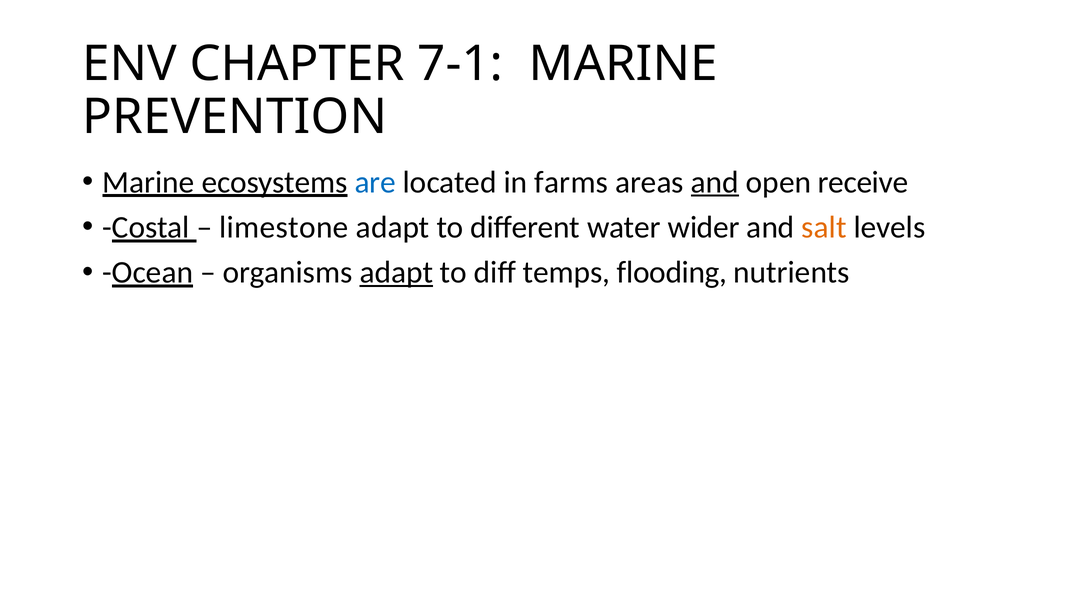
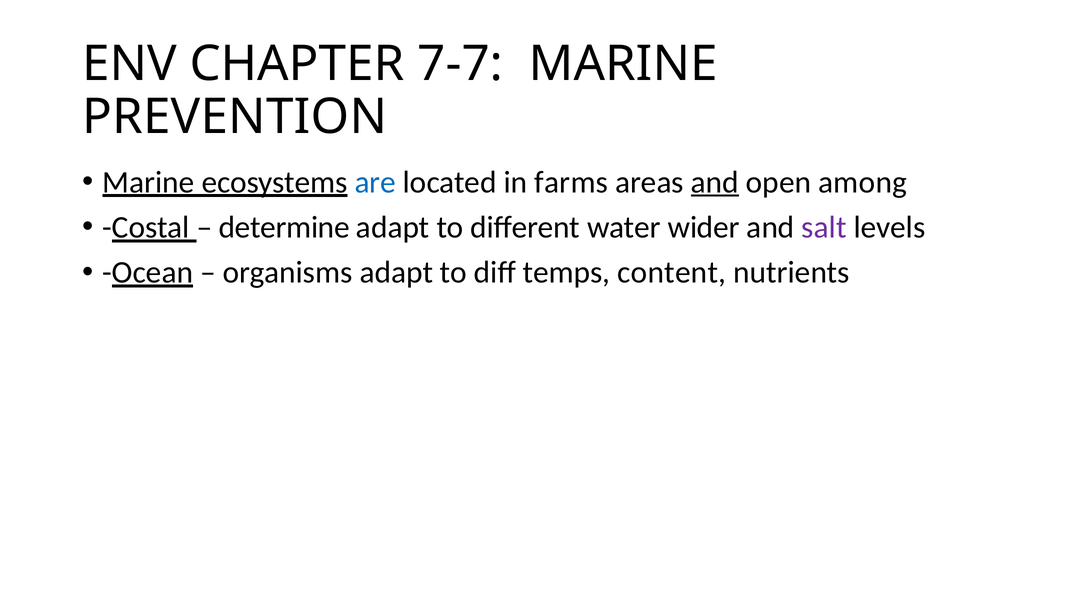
7-1: 7-1 -> 7-7
receive: receive -> among
limestone: limestone -> determine
salt colour: orange -> purple
adapt at (396, 273) underline: present -> none
flooding: flooding -> content
